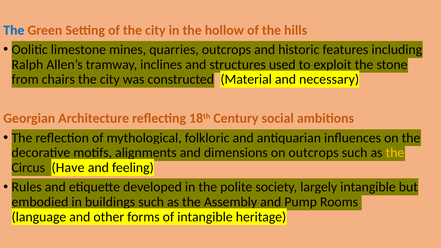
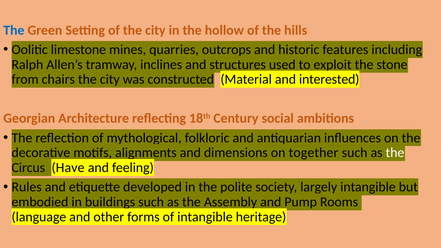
necessary: necessary -> interested
on outcrops: outcrops -> together
the at (395, 153) colour: yellow -> white
